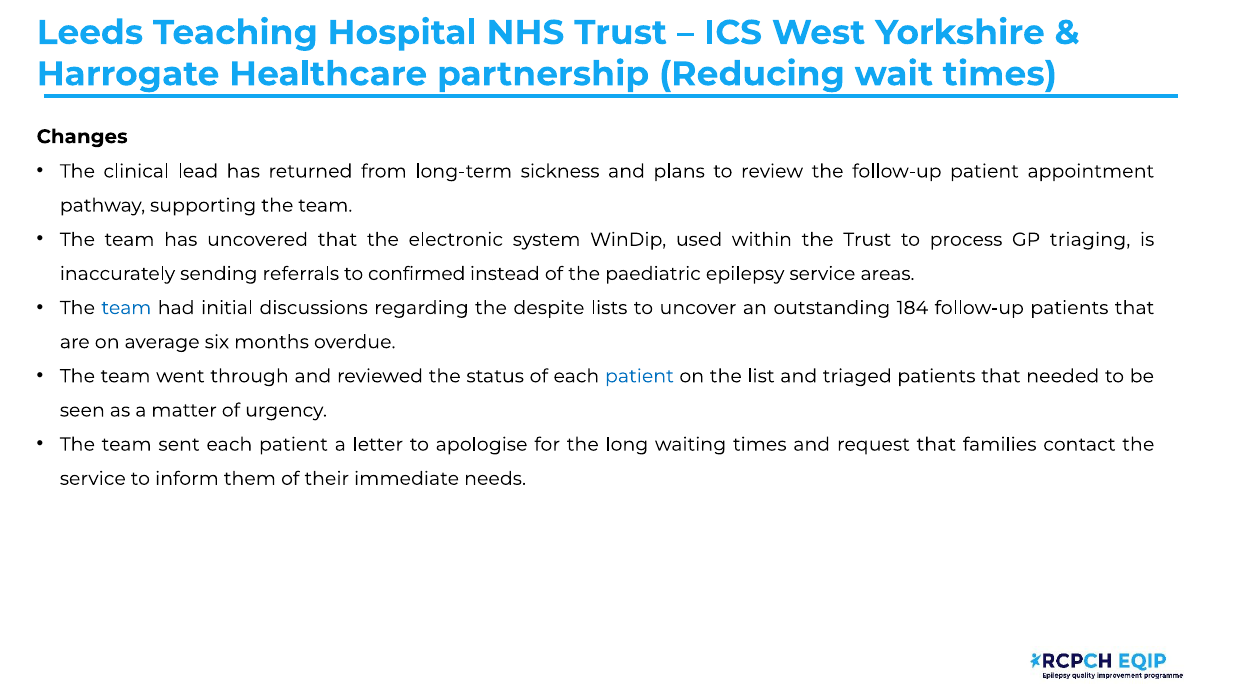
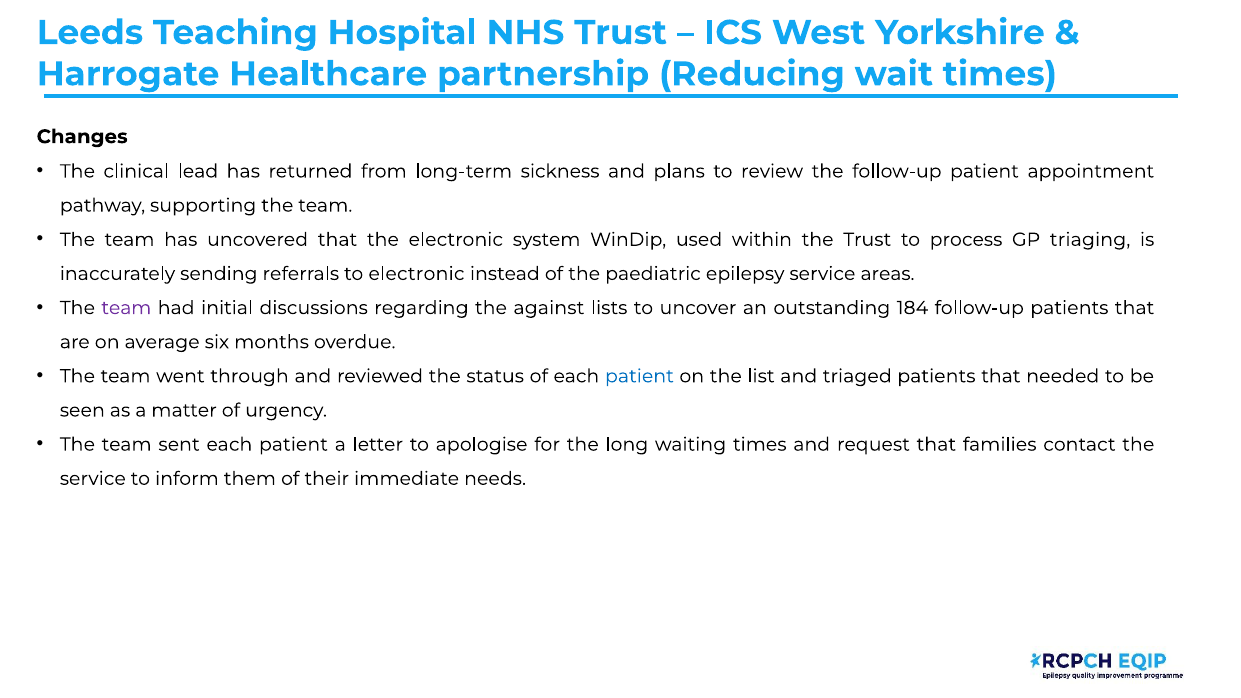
to confirmed: confirmed -> electronic
team at (126, 308) colour: blue -> purple
despite: despite -> against
